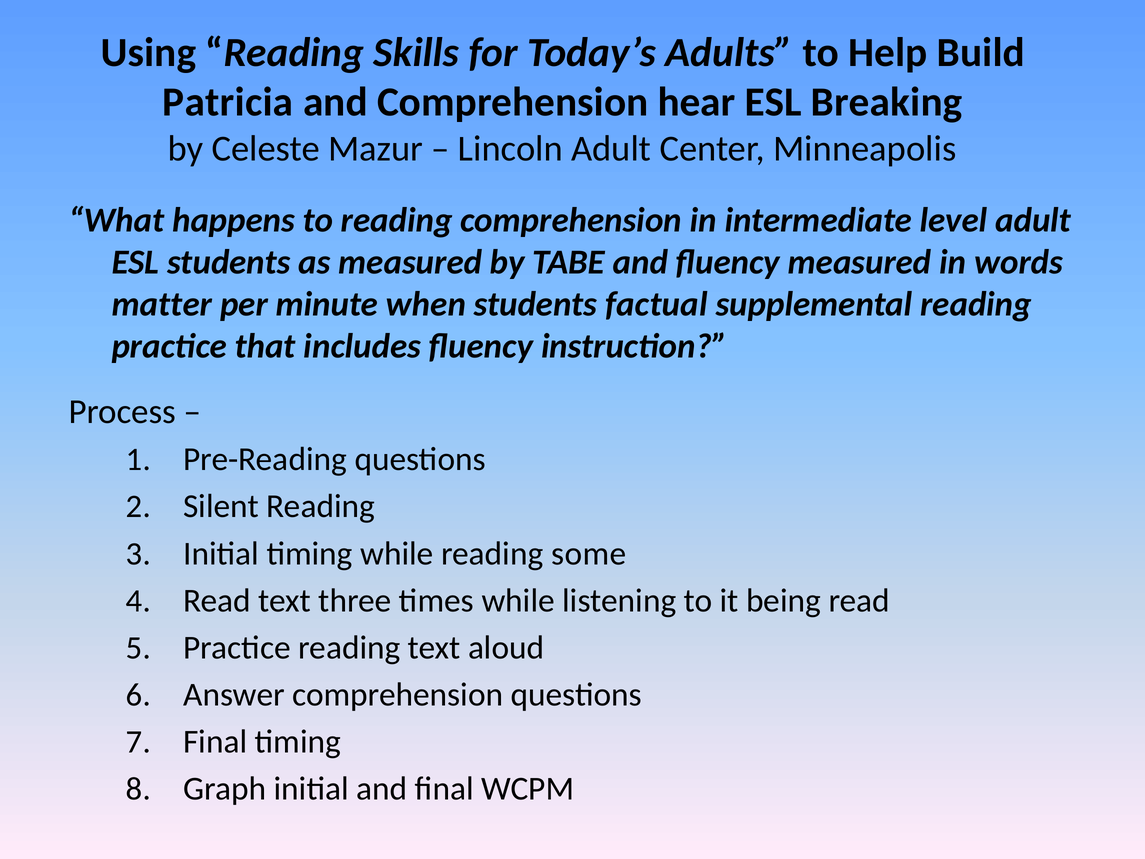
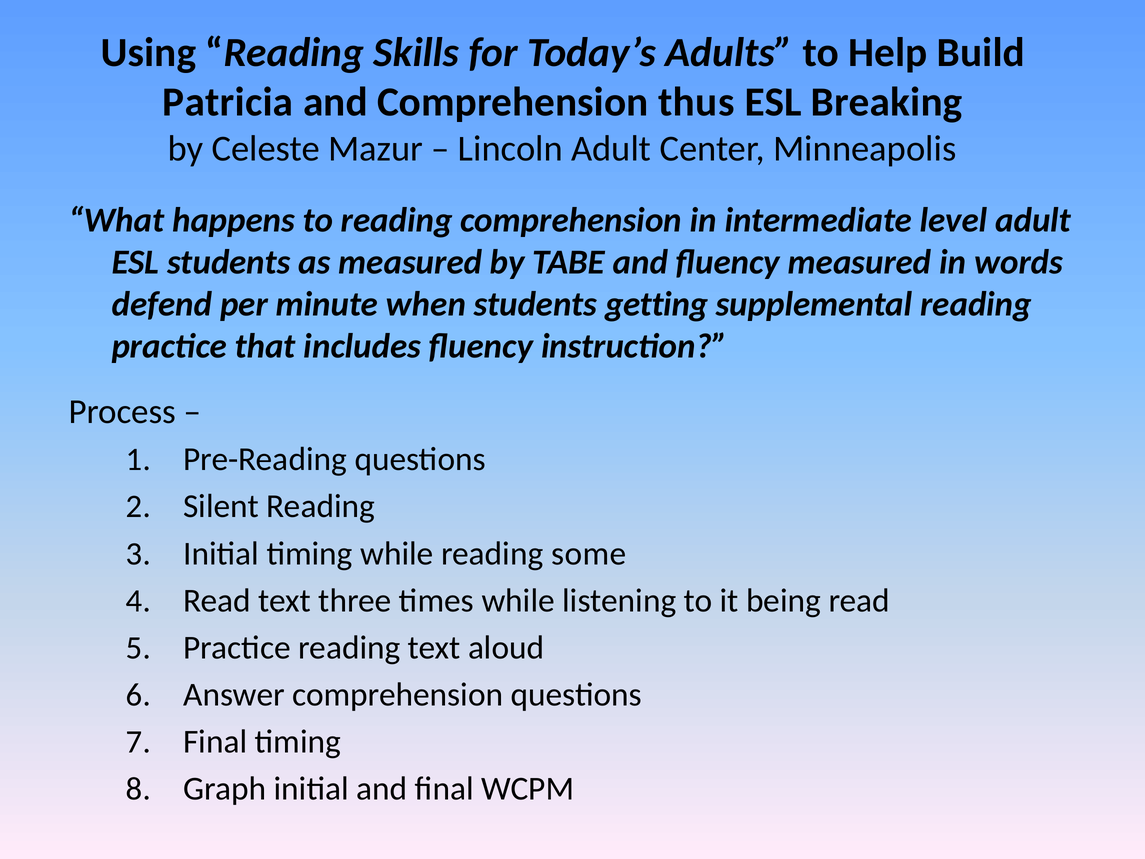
hear: hear -> thus
matter: matter -> defend
factual: factual -> getting
